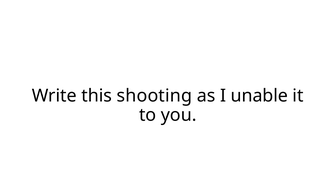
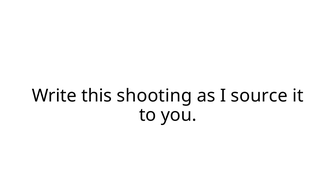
unable: unable -> source
